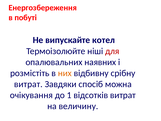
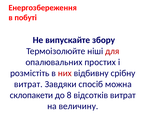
котел: котел -> збору
наявних: наявних -> простих
них colour: orange -> red
очікування: очікування -> склопакети
1: 1 -> 8
